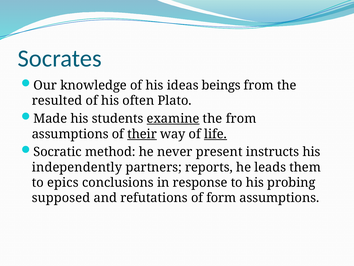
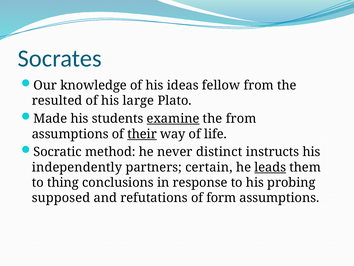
beings: beings -> fellow
often: often -> large
life underline: present -> none
present: present -> distinct
reports: reports -> certain
leads underline: none -> present
epics: epics -> thing
